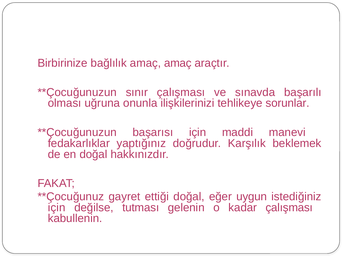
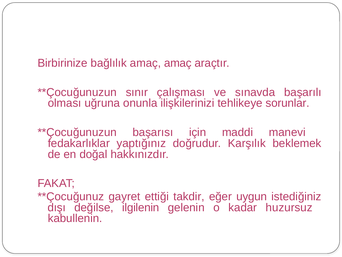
ettiği doğal: doğal -> takdir
için at (57, 207): için -> dışı
tutması: tutması -> ilgilenin
kadar çalışması: çalışması -> huzursuz
